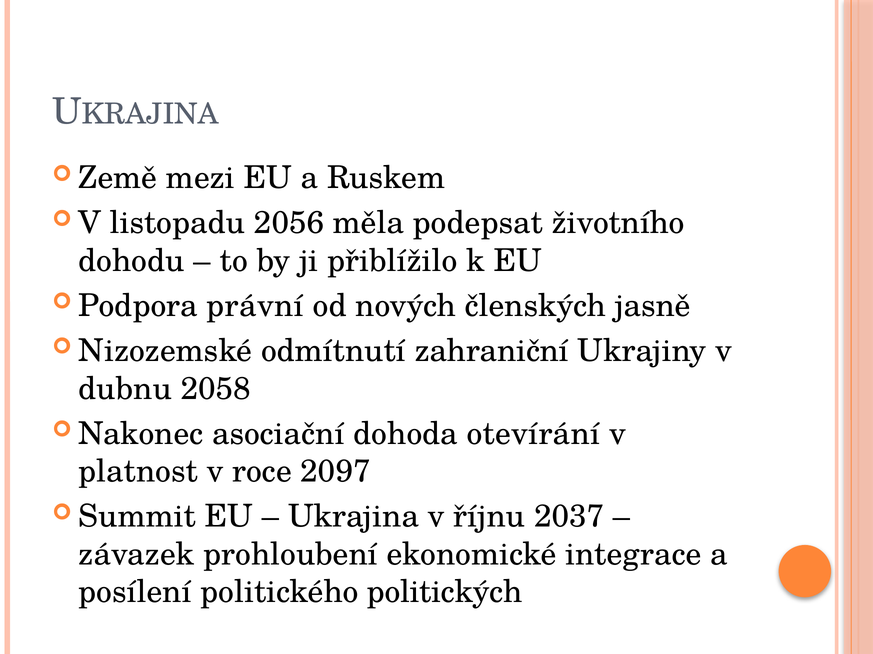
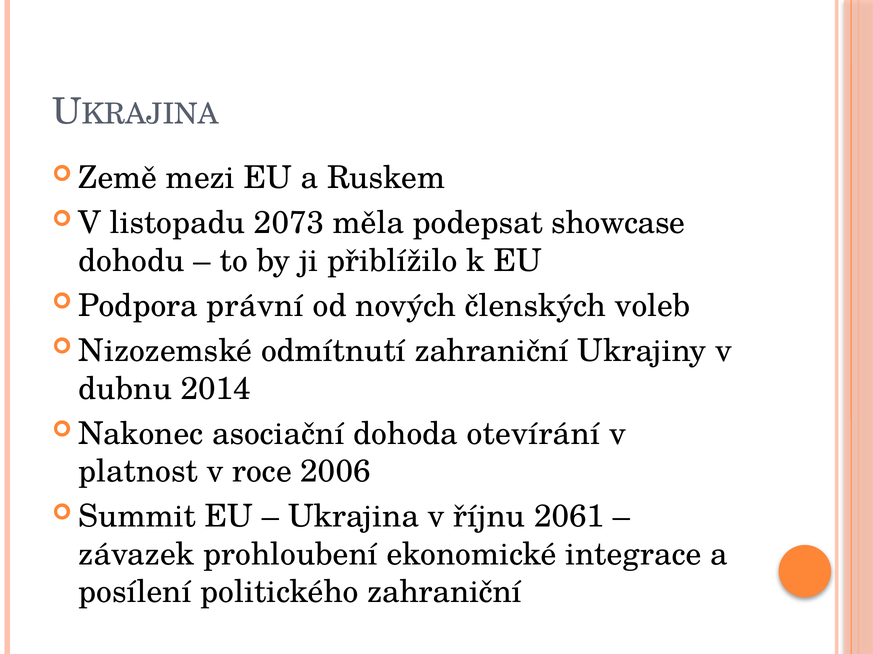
2056: 2056 -> 2073
životního: životního -> showcase
jasně: jasně -> voleb
2058: 2058 -> 2014
2097: 2097 -> 2006
2037: 2037 -> 2061
politického politických: politických -> zahraniční
